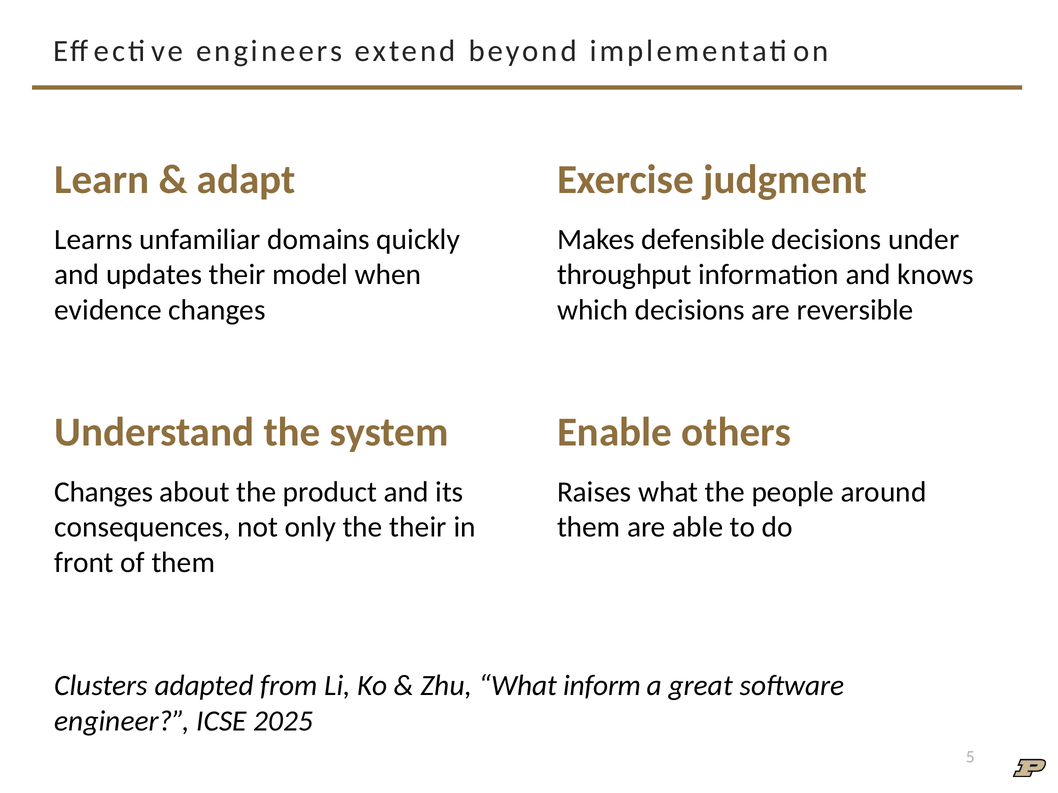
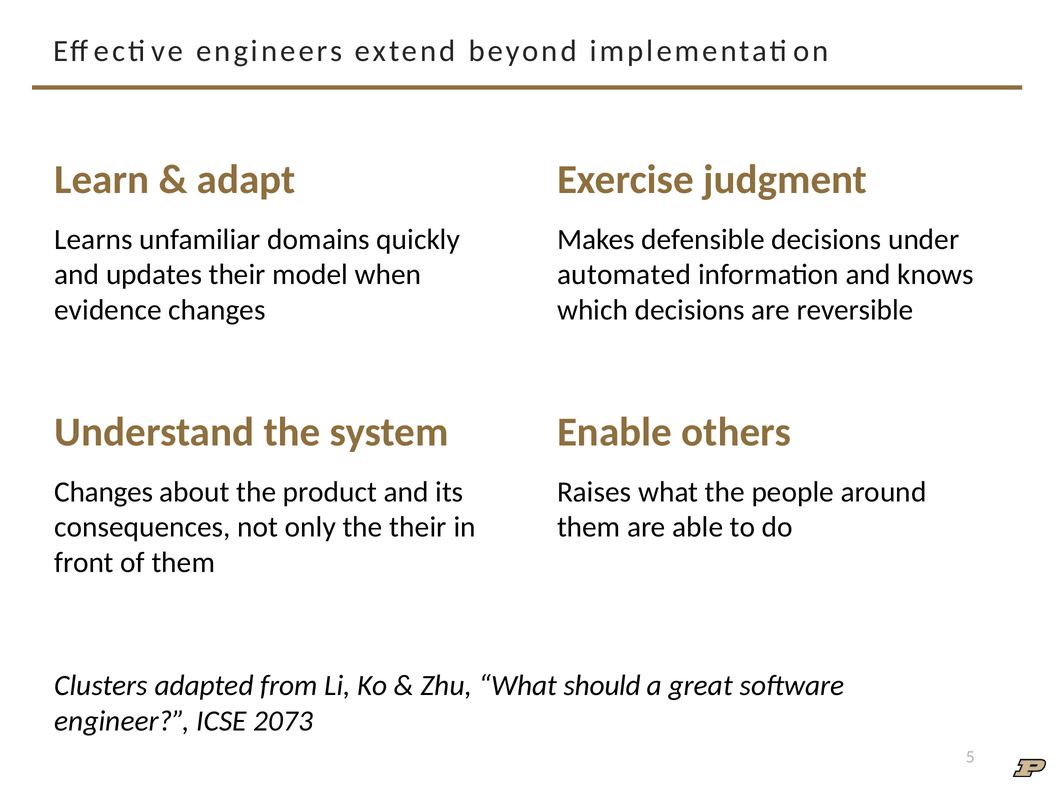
throughput: throughput -> automated
inform: inform -> should
2025: 2025 -> 2073
